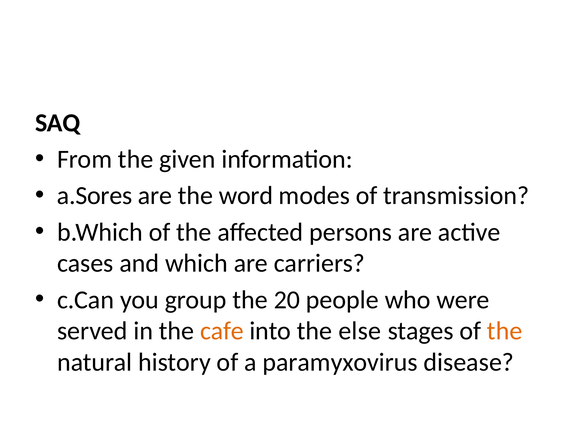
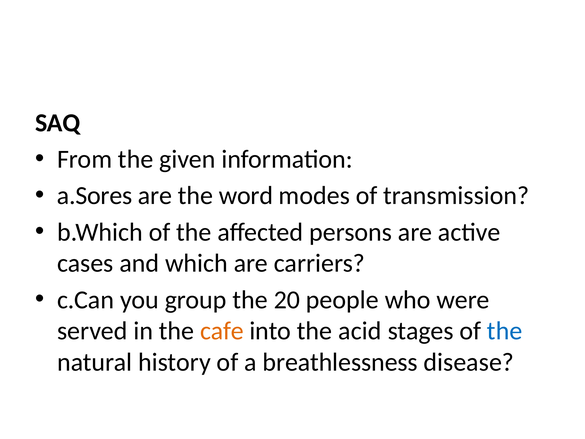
else: else -> acid
the at (505, 331) colour: orange -> blue
paramyxovirus: paramyxovirus -> breathlessness
